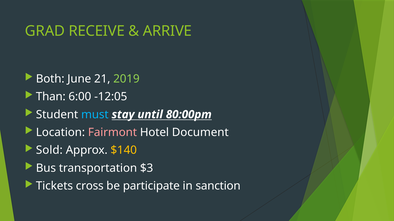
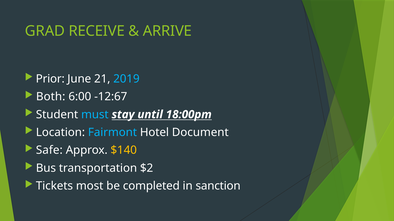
Both: Both -> Prior
2019 colour: light green -> light blue
Than: Than -> Both
-12:05: -12:05 -> -12:67
80:00pm: 80:00pm -> 18:00pm
Fairmont colour: pink -> light blue
Sold: Sold -> Safe
$3: $3 -> $2
cross: cross -> most
participate: participate -> completed
